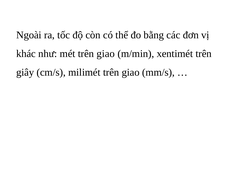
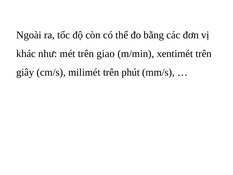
milimét trên giao: giao -> phút
